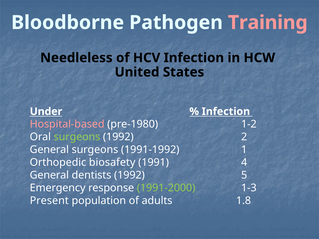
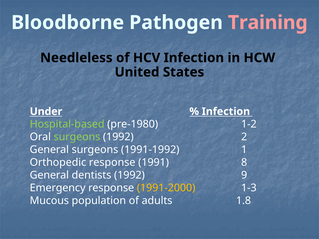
Hospital-based colour: pink -> light green
Orthopedic biosafety: biosafety -> response
4: 4 -> 8
5: 5 -> 9
1991-2000 colour: light green -> yellow
Present: Present -> Mucous
